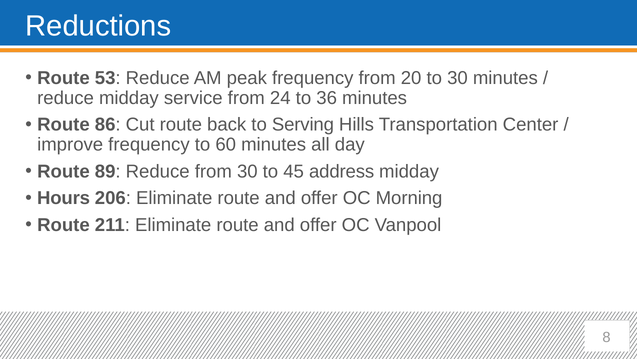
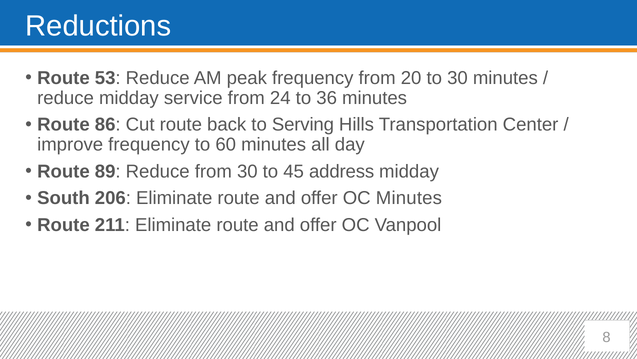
Hours: Hours -> South
OC Morning: Morning -> Minutes
